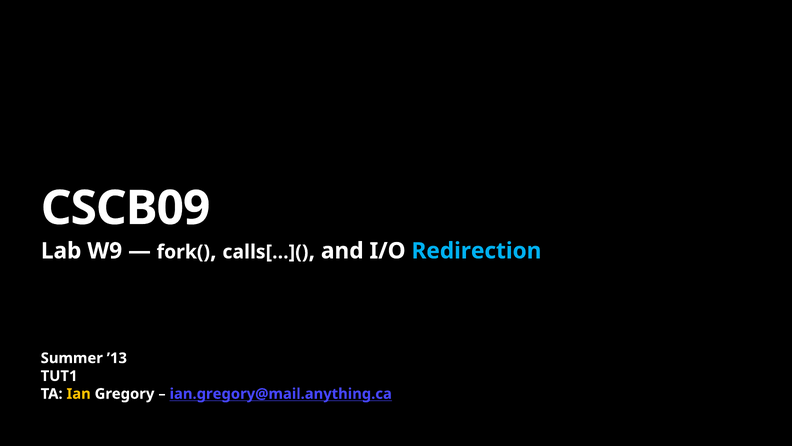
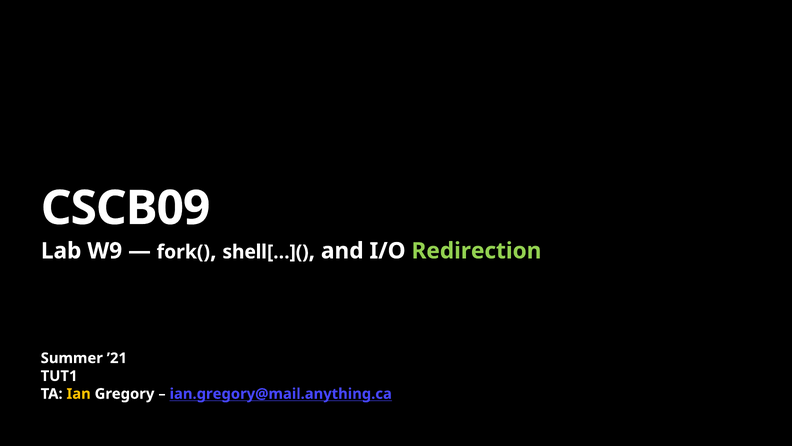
calls[…](: calls[…]( -> shell[…](
Redirection colour: light blue -> light green
’13: ’13 -> ’21
